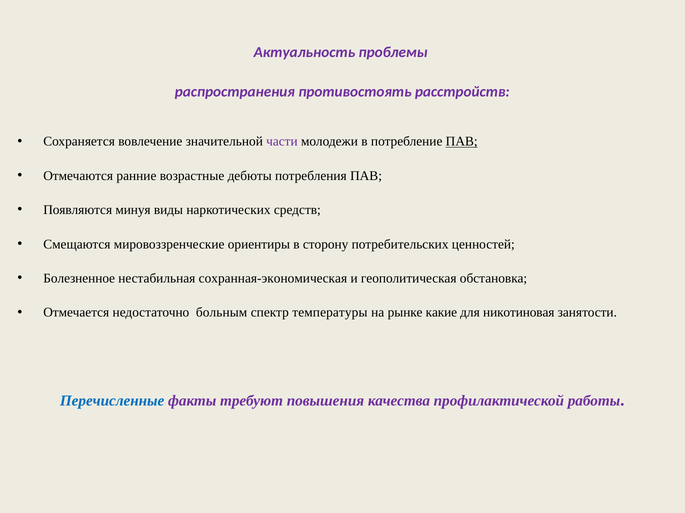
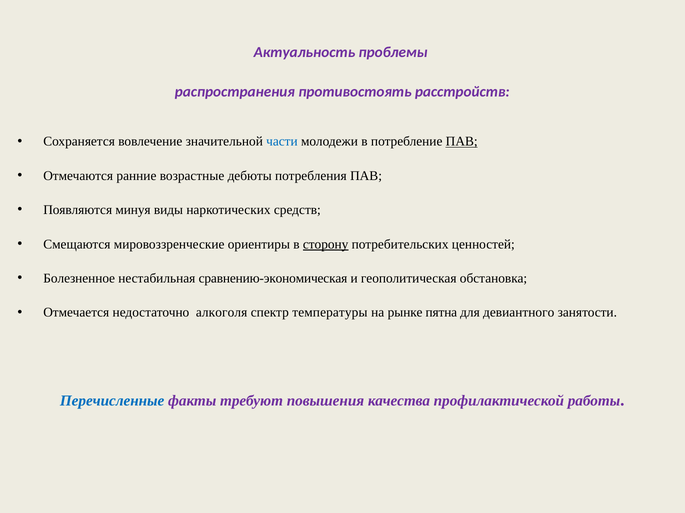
части colour: purple -> blue
сторону underline: none -> present
сохранная-экономическая: сохранная-экономическая -> сравнению-экономическая
больным: больным -> алкоголя
какие: какие -> пятна
никотиновая: никотиновая -> девиантного
